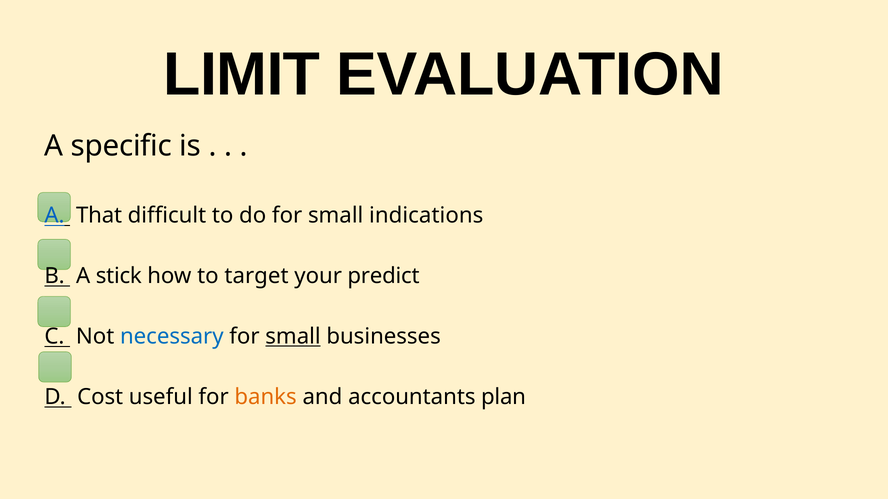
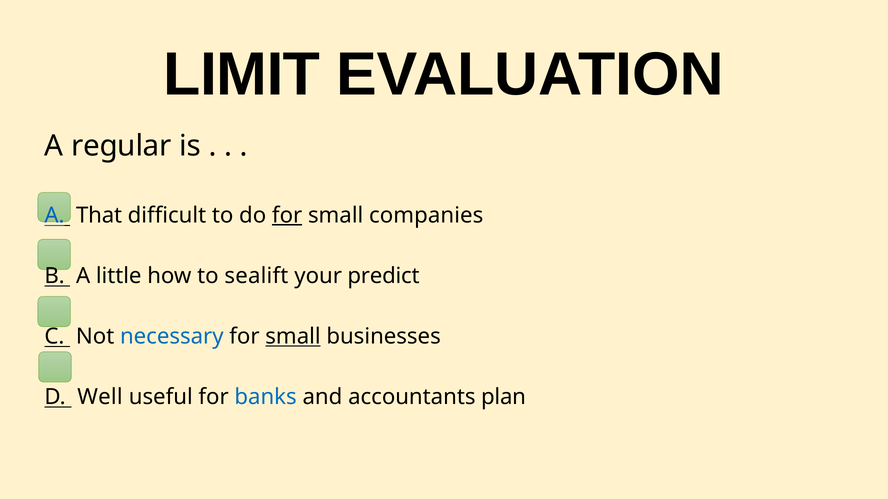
specific: specific -> regular
for at (287, 215) underline: none -> present
indications: indications -> companies
stick: stick -> little
target: target -> sealift
Cost: Cost -> Well
banks colour: orange -> blue
